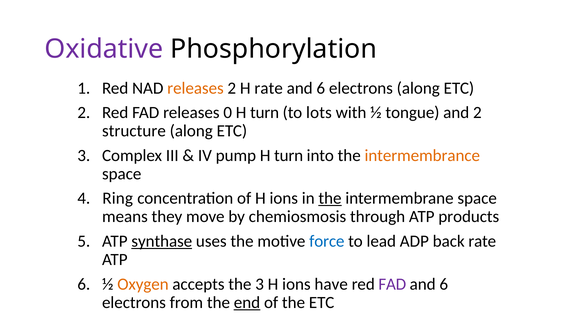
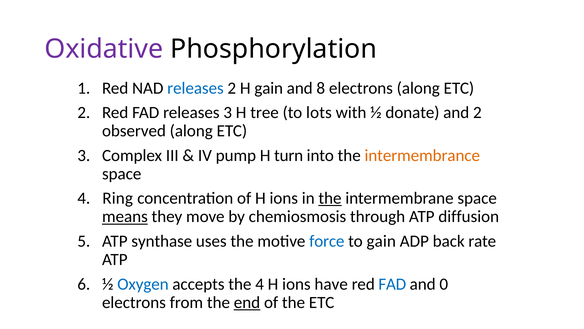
releases at (195, 88) colour: orange -> blue
H rate: rate -> gain
6 at (321, 88): 6 -> 8
releases 0: 0 -> 3
turn at (265, 112): turn -> tree
tongue: tongue -> donate
structure: structure -> observed
means underline: none -> present
products: products -> diffusion
synthase underline: present -> none
to lead: lead -> gain
Oxygen colour: orange -> blue
the 3: 3 -> 4
FAD at (392, 284) colour: purple -> blue
6 at (444, 284): 6 -> 0
